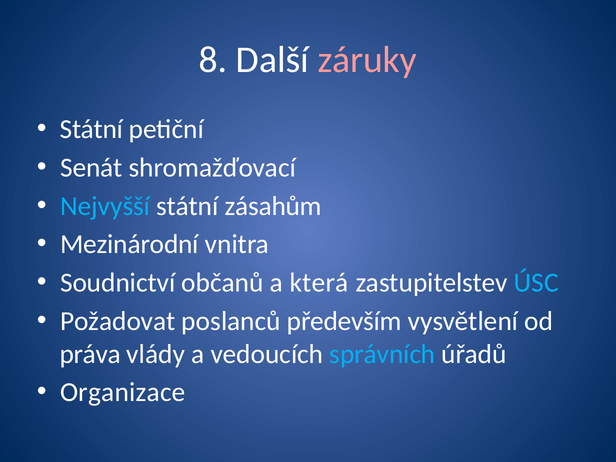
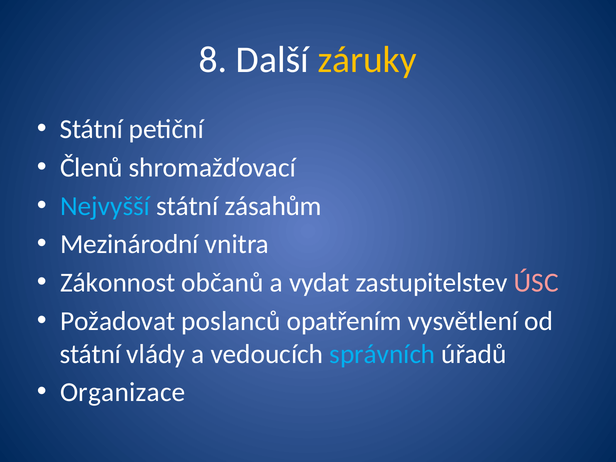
záruky colour: pink -> yellow
Senát: Senát -> Členů
Soudnictví: Soudnictví -> Zákonnost
která: která -> vydat
ÚSC colour: light blue -> pink
především: především -> opatřením
práva at (90, 354): práva -> státní
